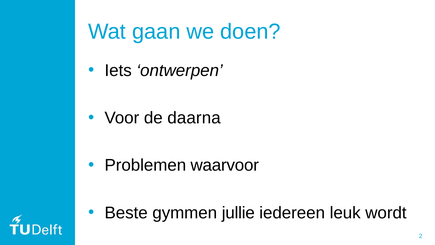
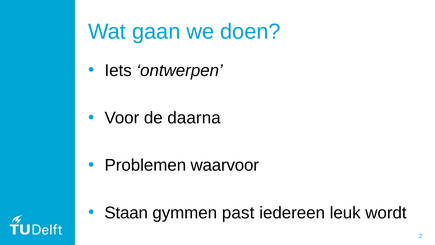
Beste: Beste -> Staan
jullie: jullie -> past
